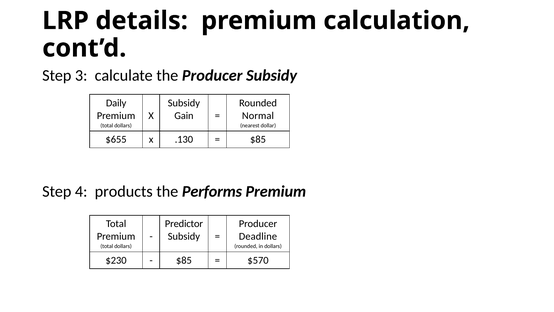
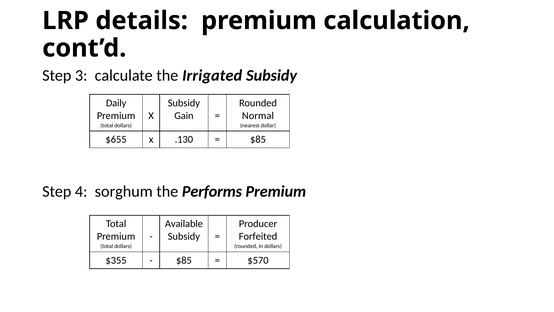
the Producer: Producer -> Irrigated
products: products -> sorghum
Predictor: Predictor -> Available
Deadline: Deadline -> Forfeited
$230: $230 -> $355
